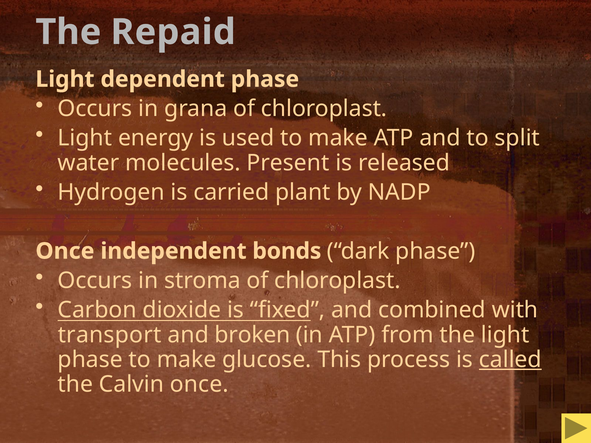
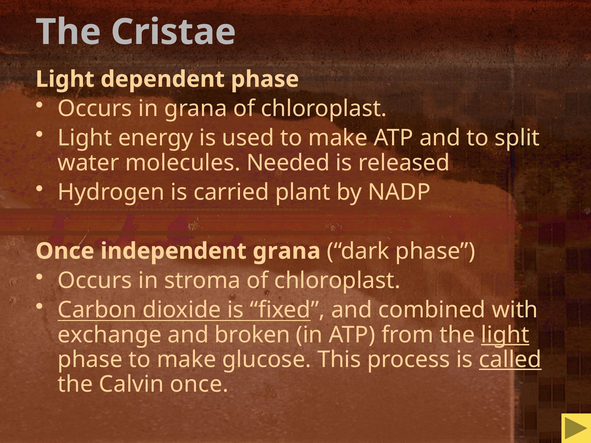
Repaid: Repaid -> Cristae
Present: Present -> Needed
independent bonds: bonds -> grana
transport: transport -> exchange
light at (505, 335) underline: none -> present
